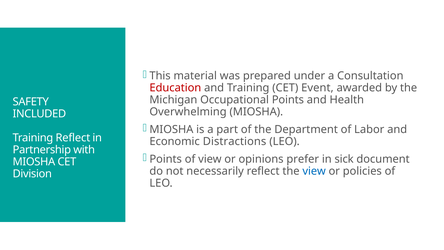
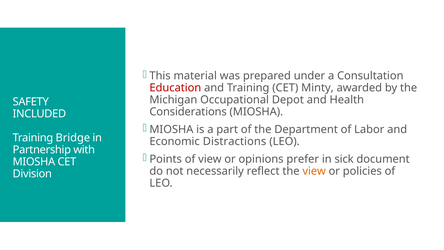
Event: Event -> Minty
Occupational Points: Points -> Depot
Overwhelming: Overwhelming -> Considerations
Training Reflect: Reflect -> Bridge
view at (314, 171) colour: blue -> orange
